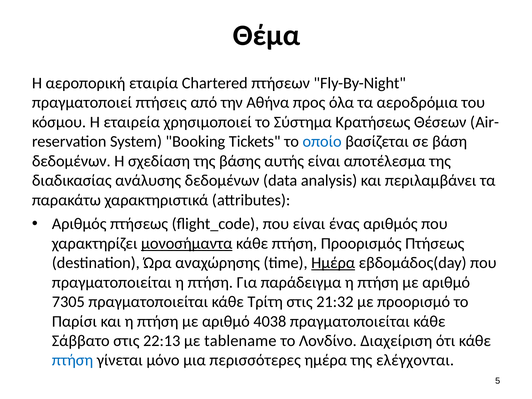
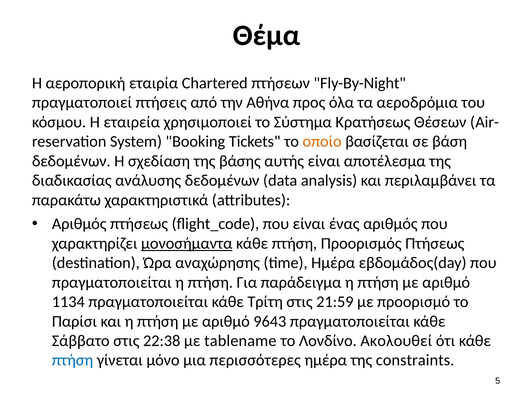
οποίο colour: blue -> orange
Ημέρα at (333, 263) underline: present -> none
7305: 7305 -> 1134
21:32: 21:32 -> 21:59
4038: 4038 -> 9643
22:13: 22:13 -> 22:38
Διαχείριση: Διαχείριση -> Ακολουθεί
ελέγχονται: ελέγχονται -> constraints
